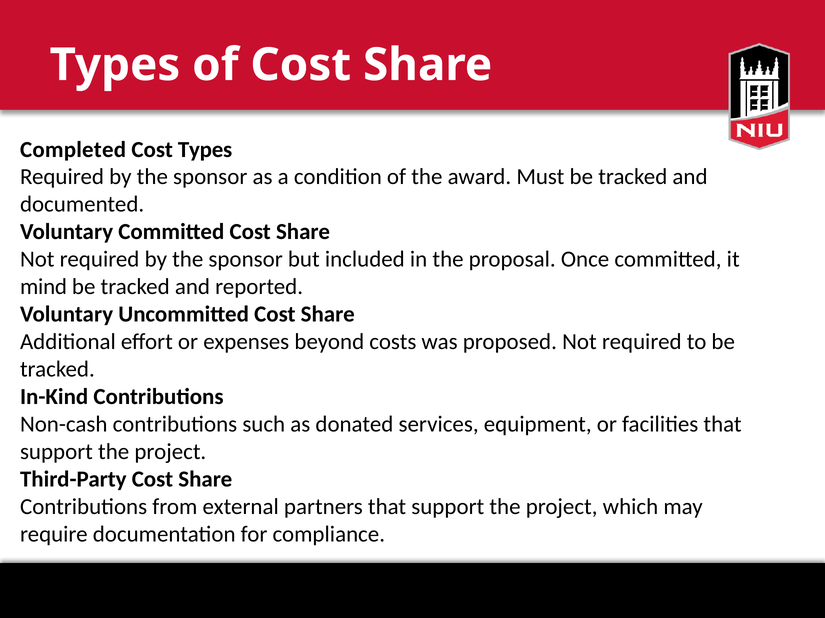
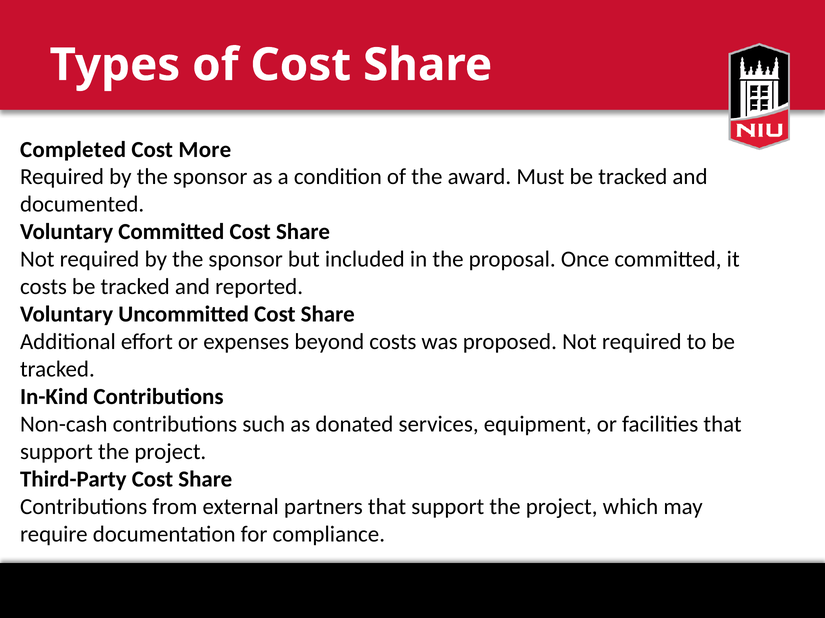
Cost Types: Types -> More
mind at (44, 287): mind -> costs
